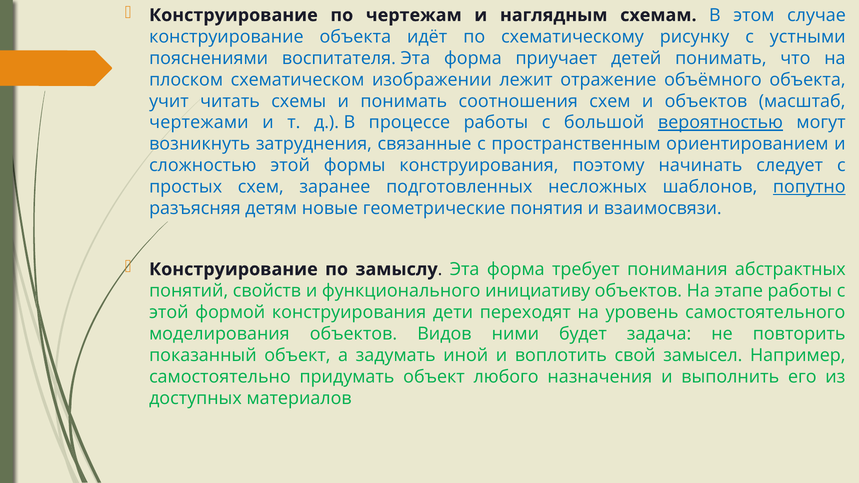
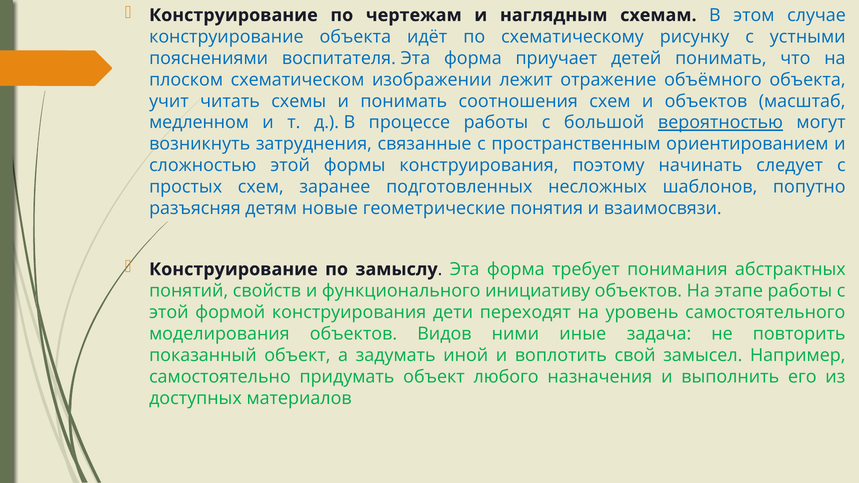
чертежами: чертежами -> медленном
попутно underline: present -> none
будет: будет -> иные
